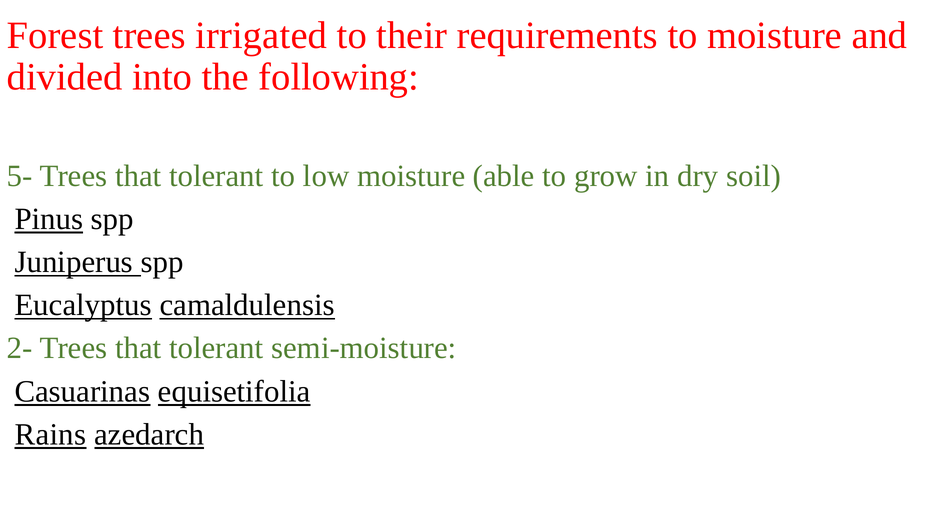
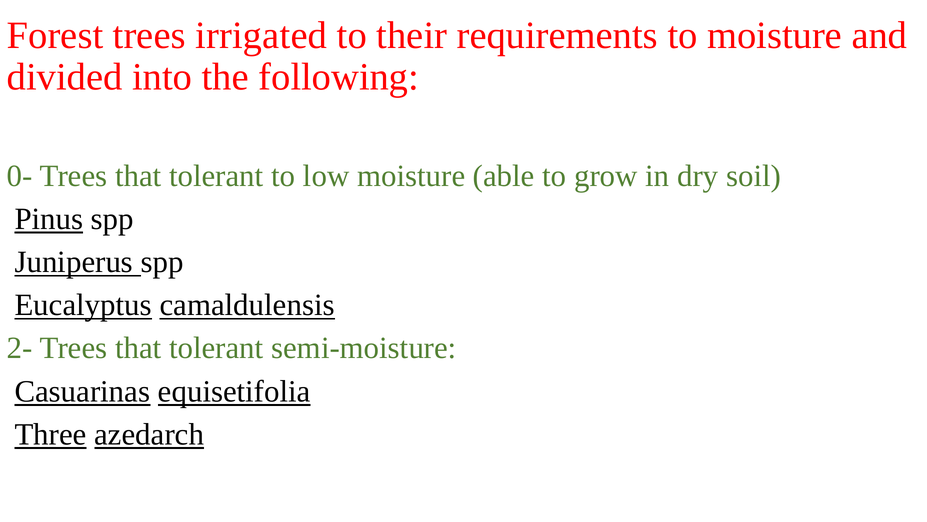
5-: 5- -> 0-
Rains: Rains -> Three
